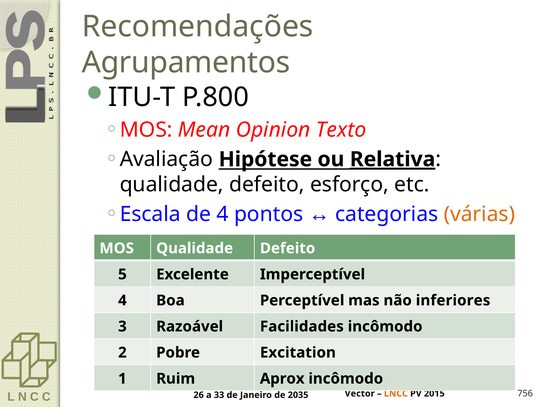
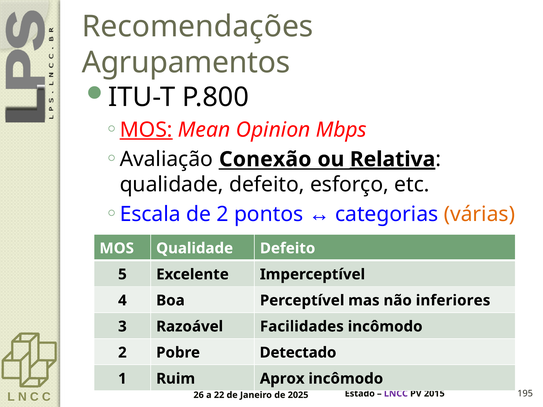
MOS at (146, 130) underline: none -> present
Texto: Texto -> Mbps
Hipótese: Hipótese -> Conexão
de 4: 4 -> 2
Excitation: Excitation -> Detectado
Vector: Vector -> Estado
LNCC colour: orange -> purple
756: 756 -> 195
33: 33 -> 22
2035: 2035 -> 2025
